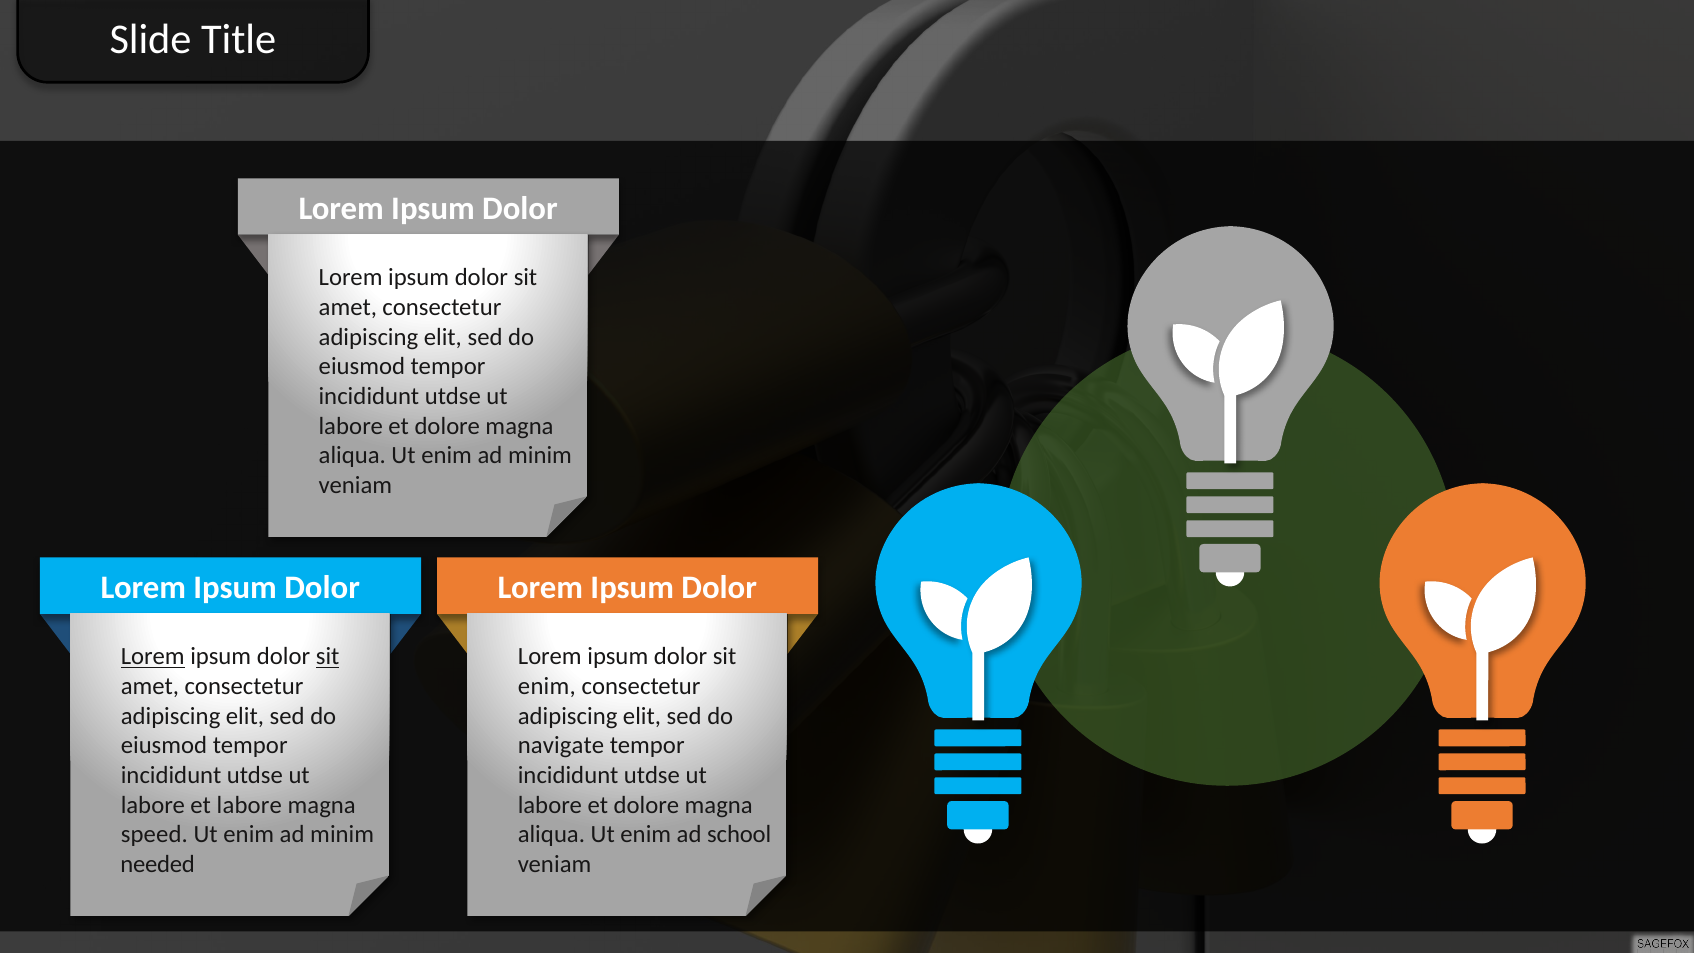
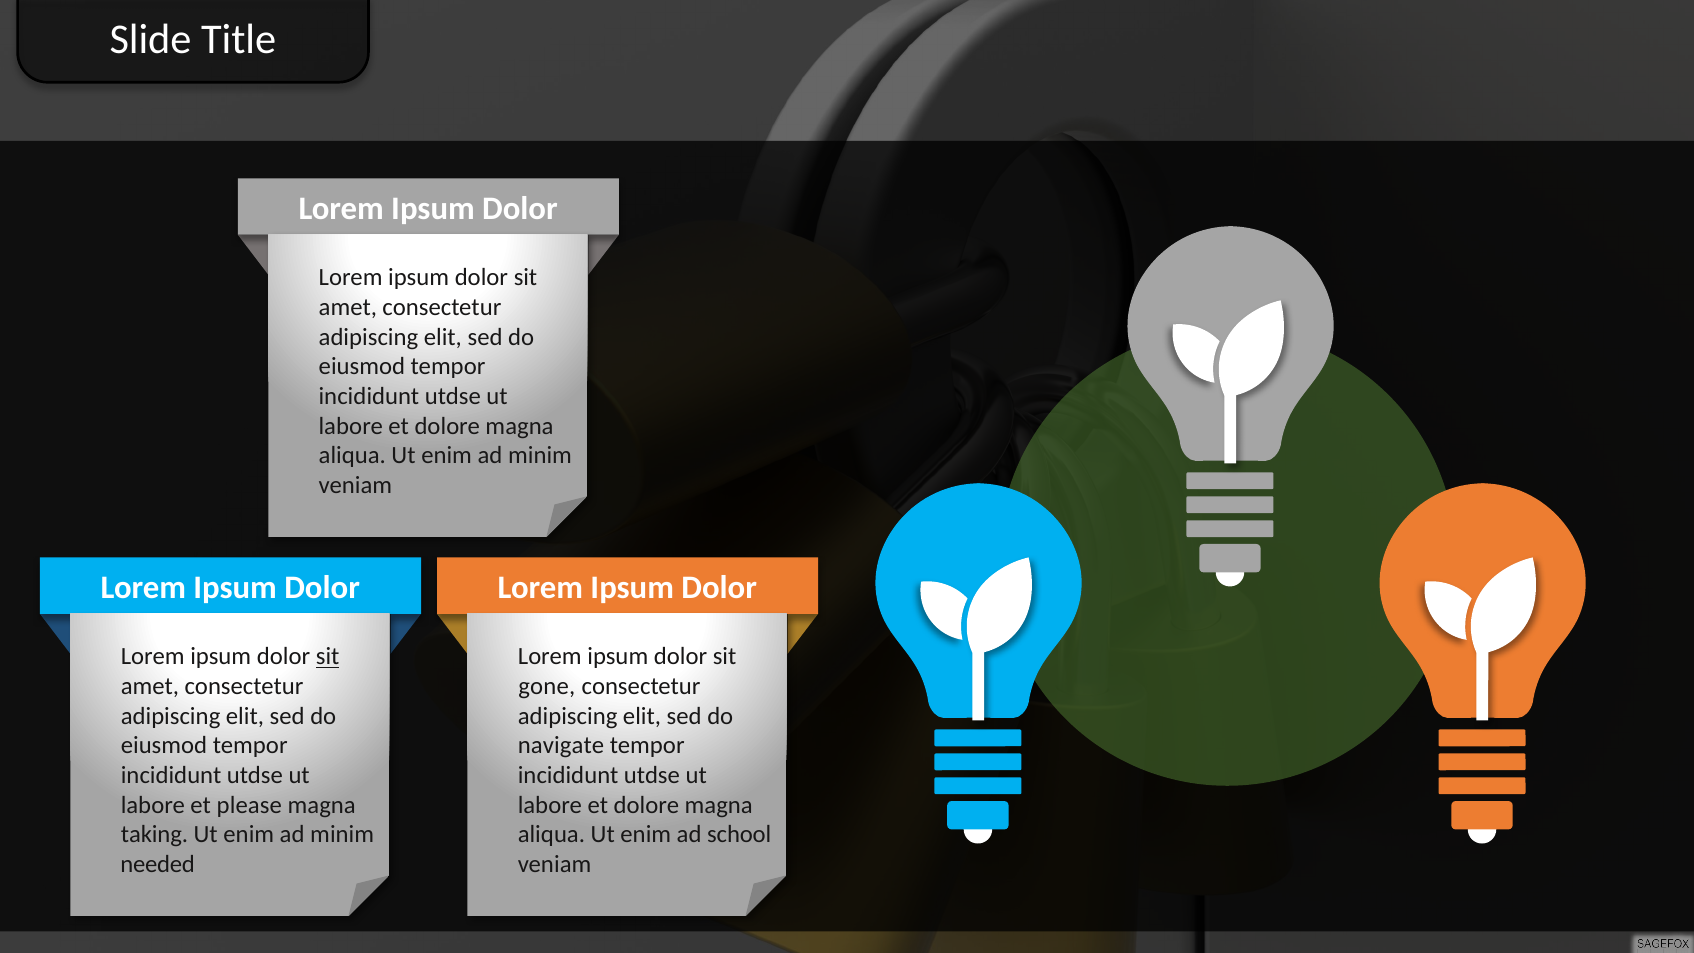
Lorem at (153, 657) underline: present -> none
enim at (547, 686): enim -> gone
et labore: labore -> please
speed: speed -> taking
